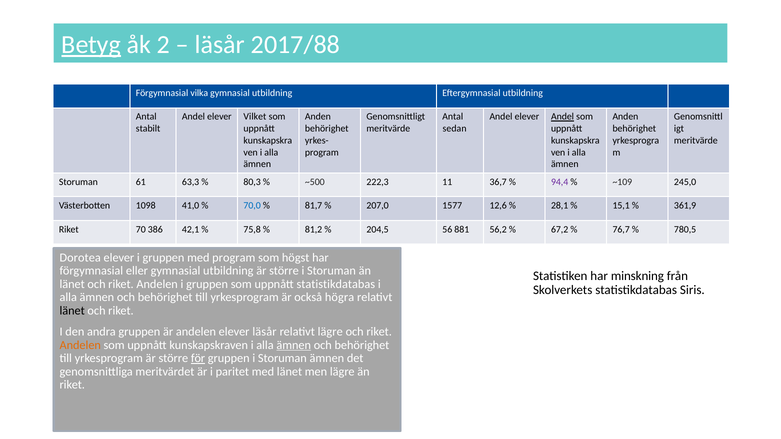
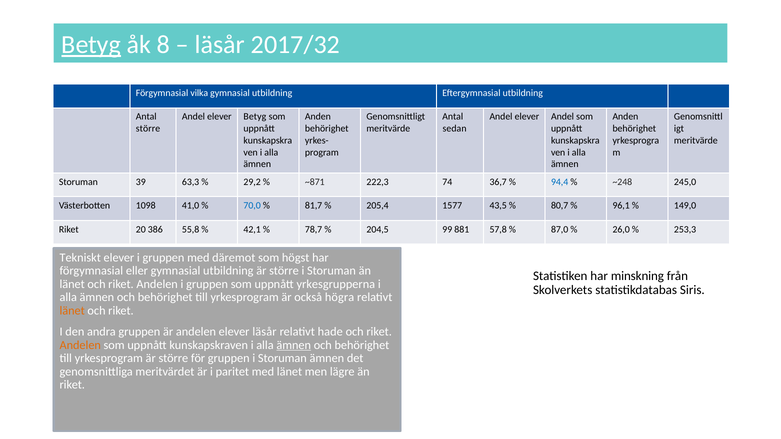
2: 2 -> 8
2017/88: 2017/88 -> 2017/32
elever Vilket: Vilket -> Betyg
Andel at (562, 117) underline: present -> none
stabilt at (148, 129): stabilt -> större
61: 61 -> 39
80,3: 80,3 -> 29,2
~500: ~500 -> ~871
11: 11 -> 74
94,4 colour: purple -> blue
~109: ~109 -> ~248
207,0: 207,0 -> 205,4
12,6: 12,6 -> 43,5
28,1: 28,1 -> 80,7
15,1: 15,1 -> 96,1
361,9: 361,9 -> 149,0
70: 70 -> 20
42,1: 42,1 -> 55,8
75,8: 75,8 -> 42,1
81,2: 81,2 -> 78,7
56: 56 -> 99
56,2: 56,2 -> 57,8
67,2: 67,2 -> 87,0
76,7: 76,7 -> 26,0
780,5: 780,5 -> 253,3
Dorotea: Dorotea -> Tekniskt
med program: program -> däremot
uppnått statistikdatabas: statistikdatabas -> yrkesgrupperna
länet at (72, 311) colour: black -> orange
relativt lägre: lägre -> hade
för underline: present -> none
